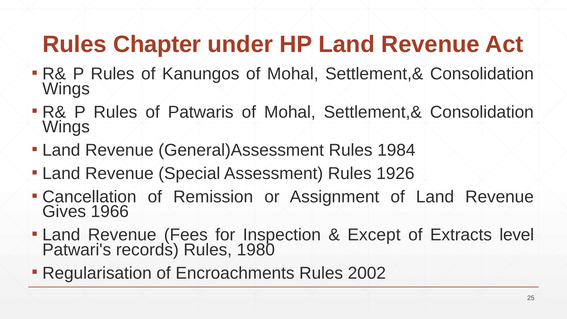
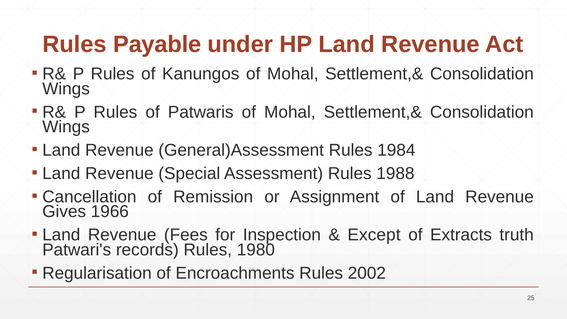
Chapter: Chapter -> Payable
1926: 1926 -> 1988
level: level -> truth
